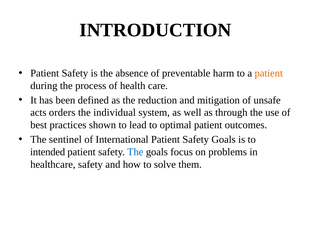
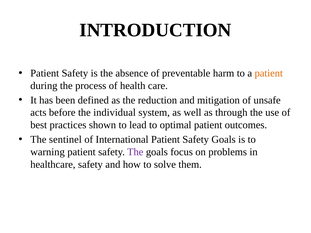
orders: orders -> before
intended: intended -> warning
The at (135, 152) colour: blue -> purple
